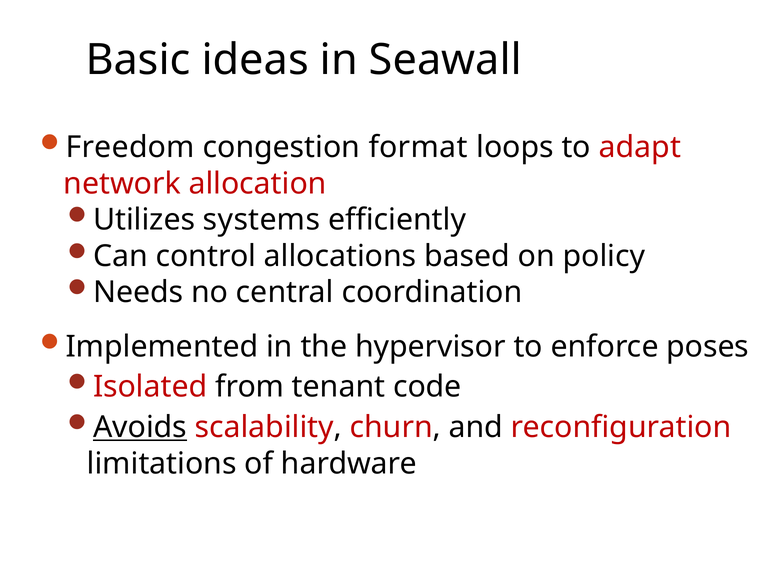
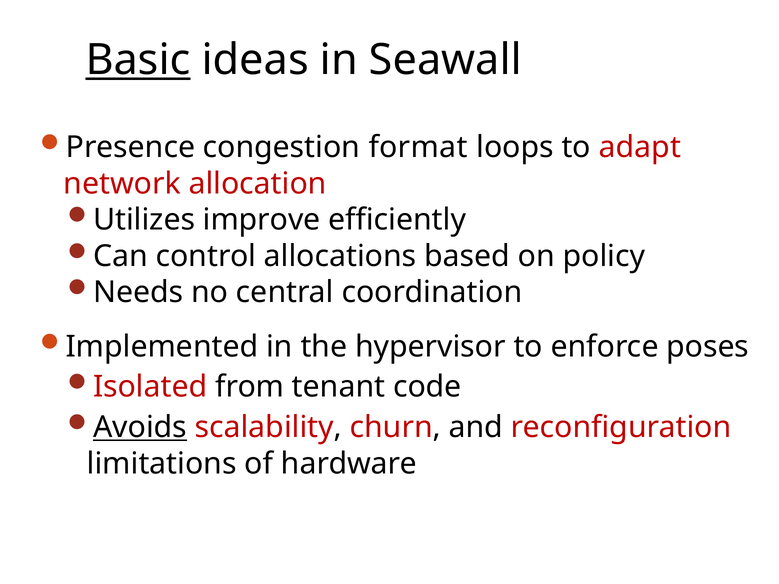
Basic underline: none -> present
Freedom: Freedom -> Presence
systems: systems -> improve
